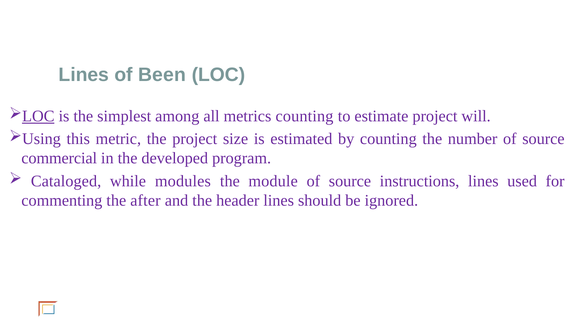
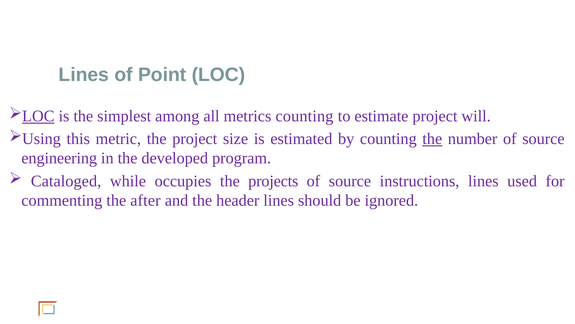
Been: Been -> Point
the at (432, 138) underline: none -> present
commercial: commercial -> engineering
modules: modules -> occupies
module: module -> projects
